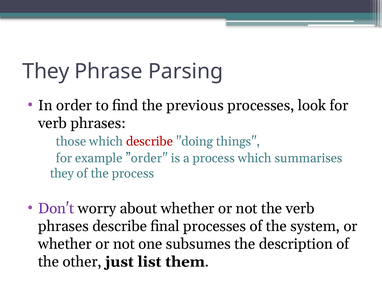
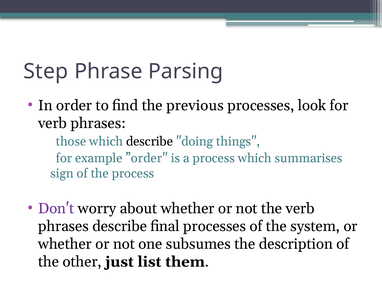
They at (46, 72): They -> Step
describe at (149, 142) colour: red -> black
they at (62, 174): they -> sign
